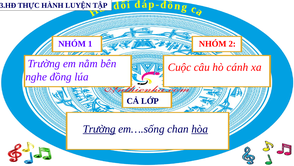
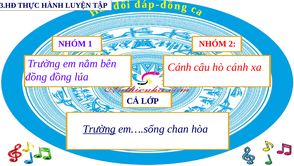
Cuộc at (180, 67): Cuộc -> Cánh
nghe at (36, 77): nghe -> đồng
hòa underline: present -> none
